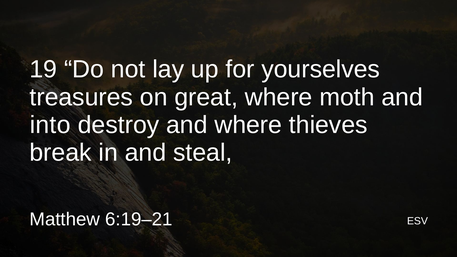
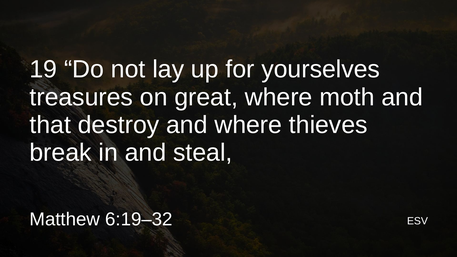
into: into -> that
6:19–21: 6:19–21 -> 6:19–32
